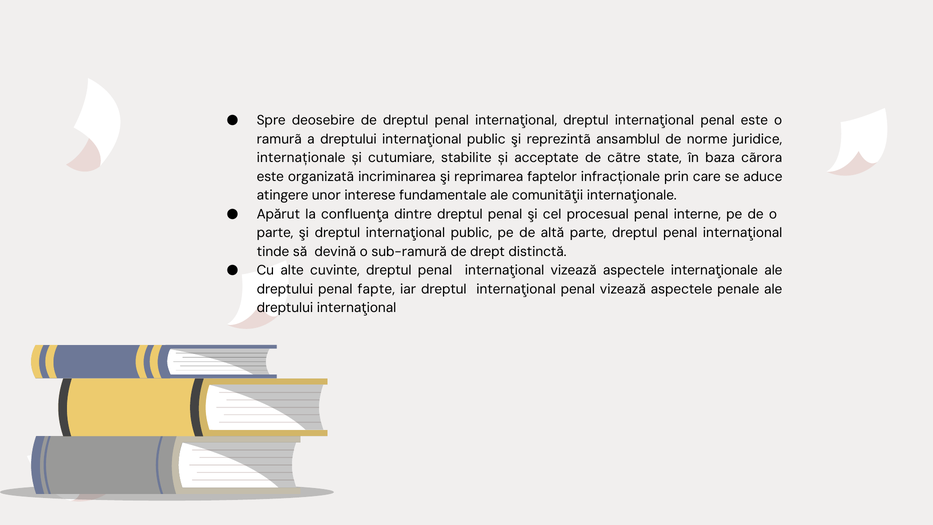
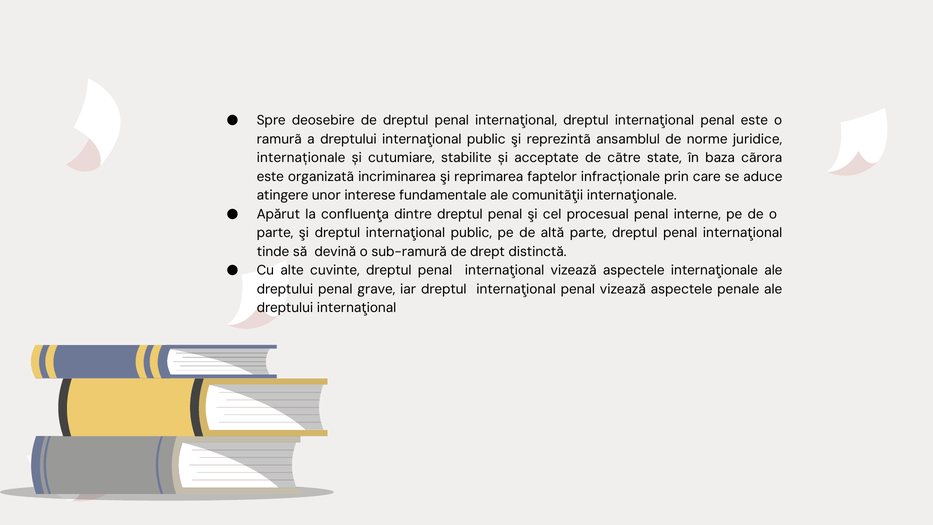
fapte: fapte -> grave
